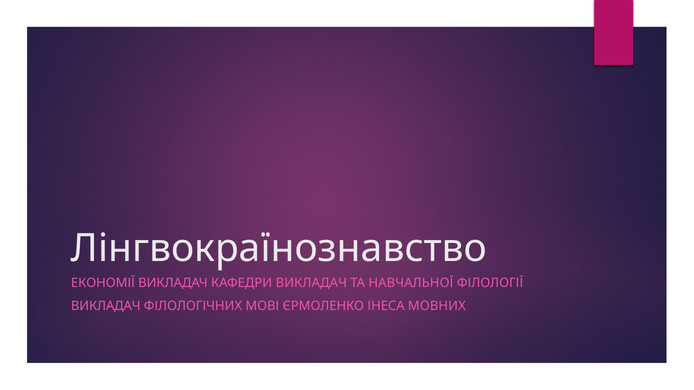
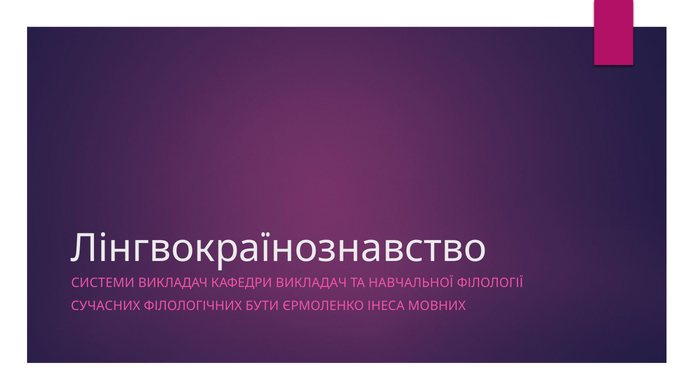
ЕКОНОМІЇ: ЕКОНОМІЇ -> СИСТЕМИ
ВИКЛАДАЧ at (106, 306): ВИКЛАДАЧ -> СУЧАСНИХ
МОВІ: МОВІ -> БУТИ
